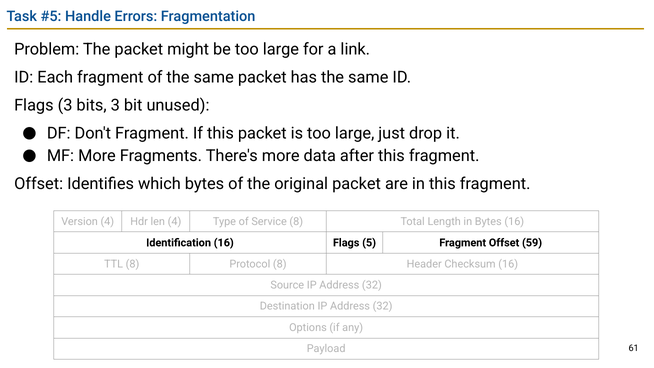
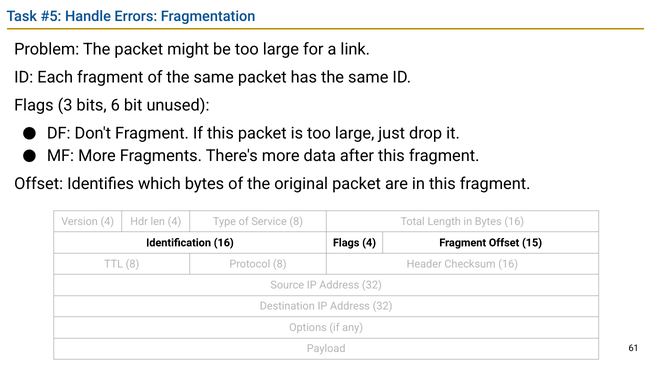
bits 3: 3 -> 6
Flags 5: 5 -> 4
59: 59 -> 15
